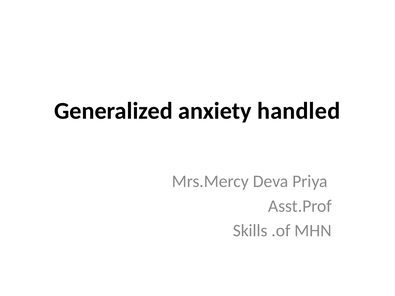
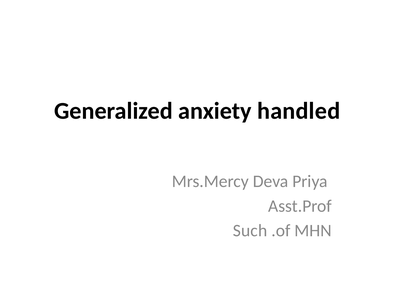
Skills: Skills -> Such
